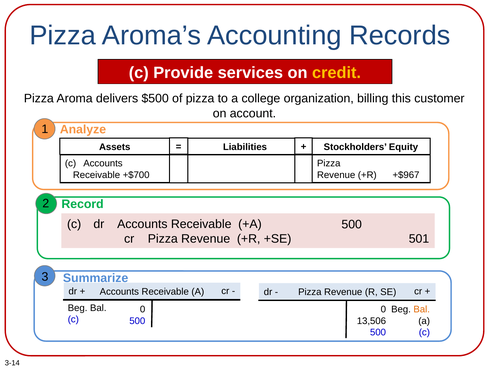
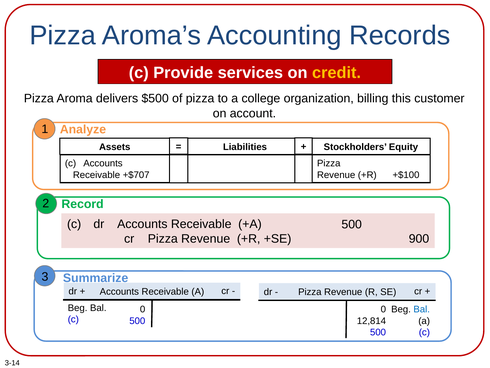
+$700: +$700 -> +$707
+$967: +$967 -> +$100
501: 501 -> 900
Bal at (422, 309) colour: orange -> blue
13,506: 13,506 -> 12,814
